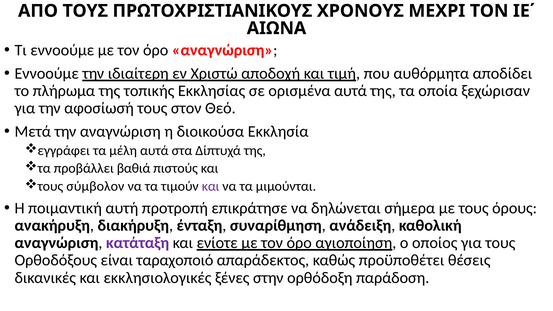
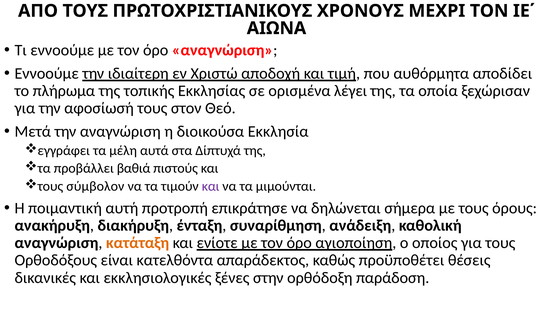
ορισμένα αυτά: αυτά -> λέγει
κατάταξη colour: purple -> orange
ταραχοποιό: ταραχοποιό -> κατελθόντα
